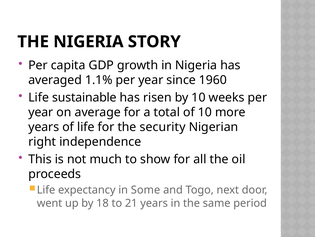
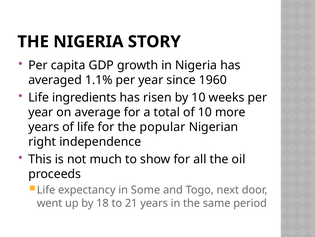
sustainable: sustainable -> ingredients
security: security -> popular
